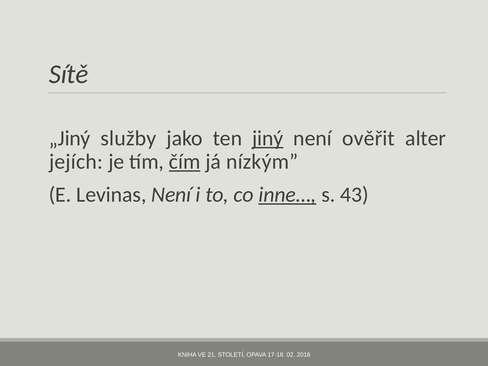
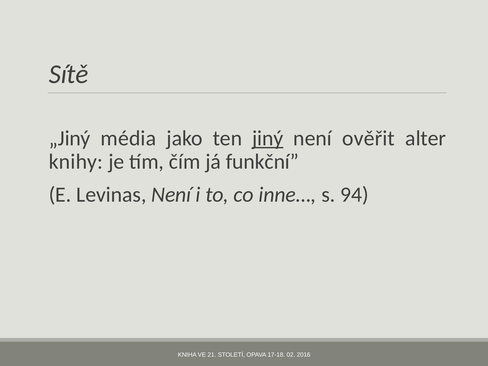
služby: služby -> média
jejích: jejích -> knihy
čím underline: present -> none
nízkým: nízkým -> funkční
inne… underline: present -> none
43: 43 -> 94
